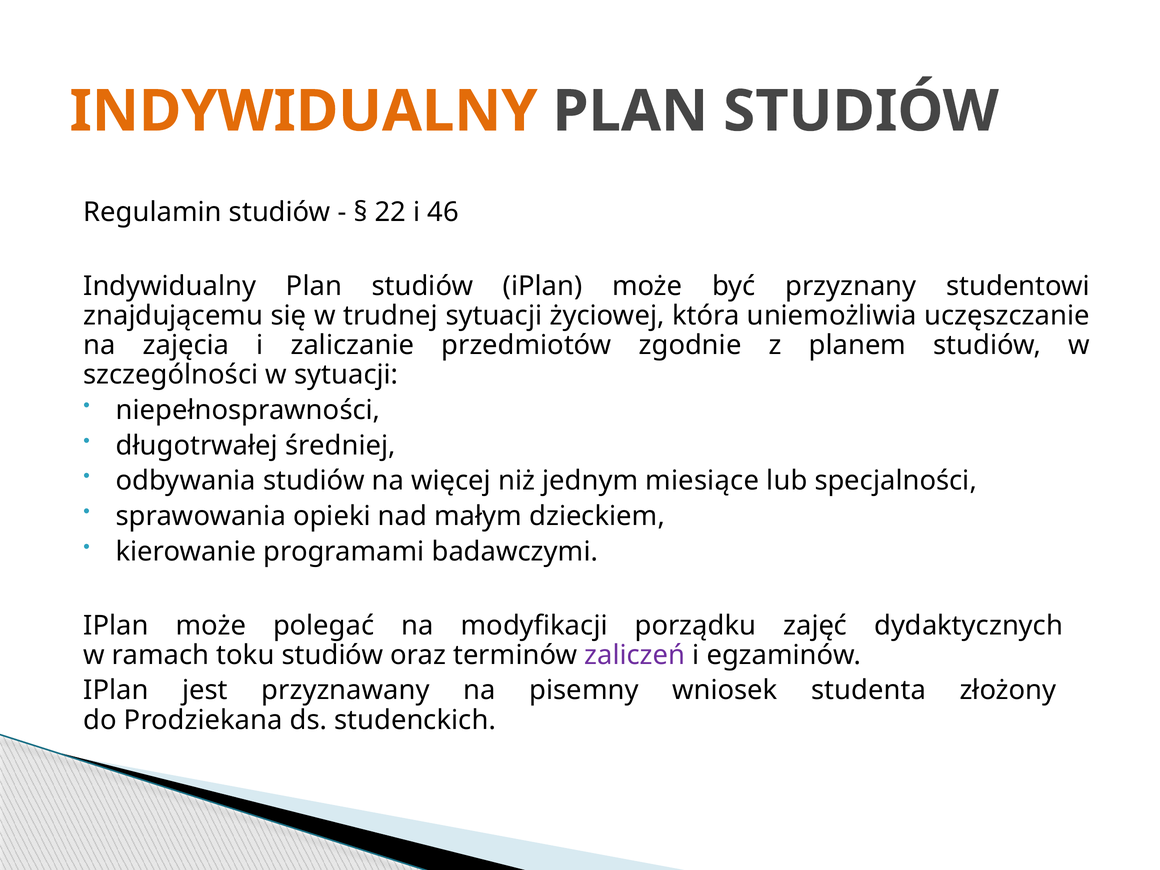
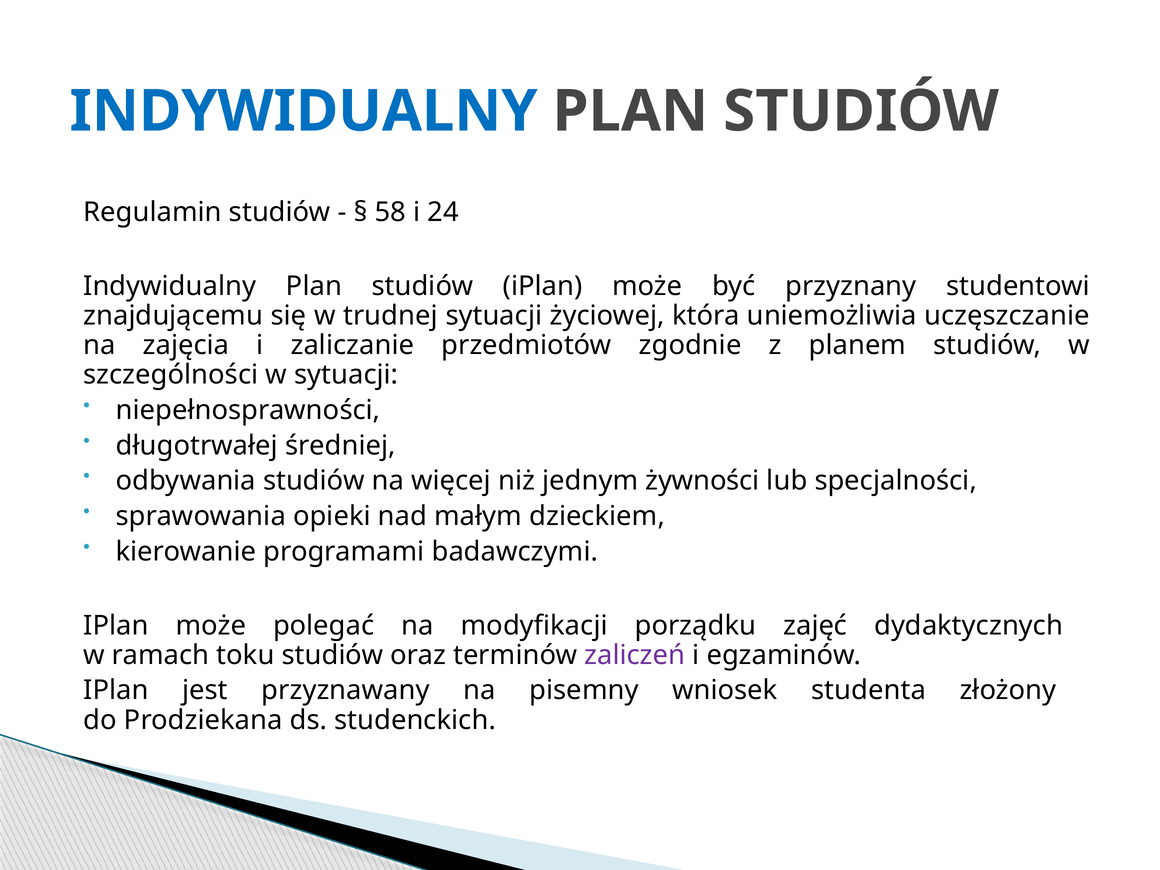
INDYWIDUALNY at (304, 111) colour: orange -> blue
22: 22 -> 58
46: 46 -> 24
miesiące: miesiące -> żywności
